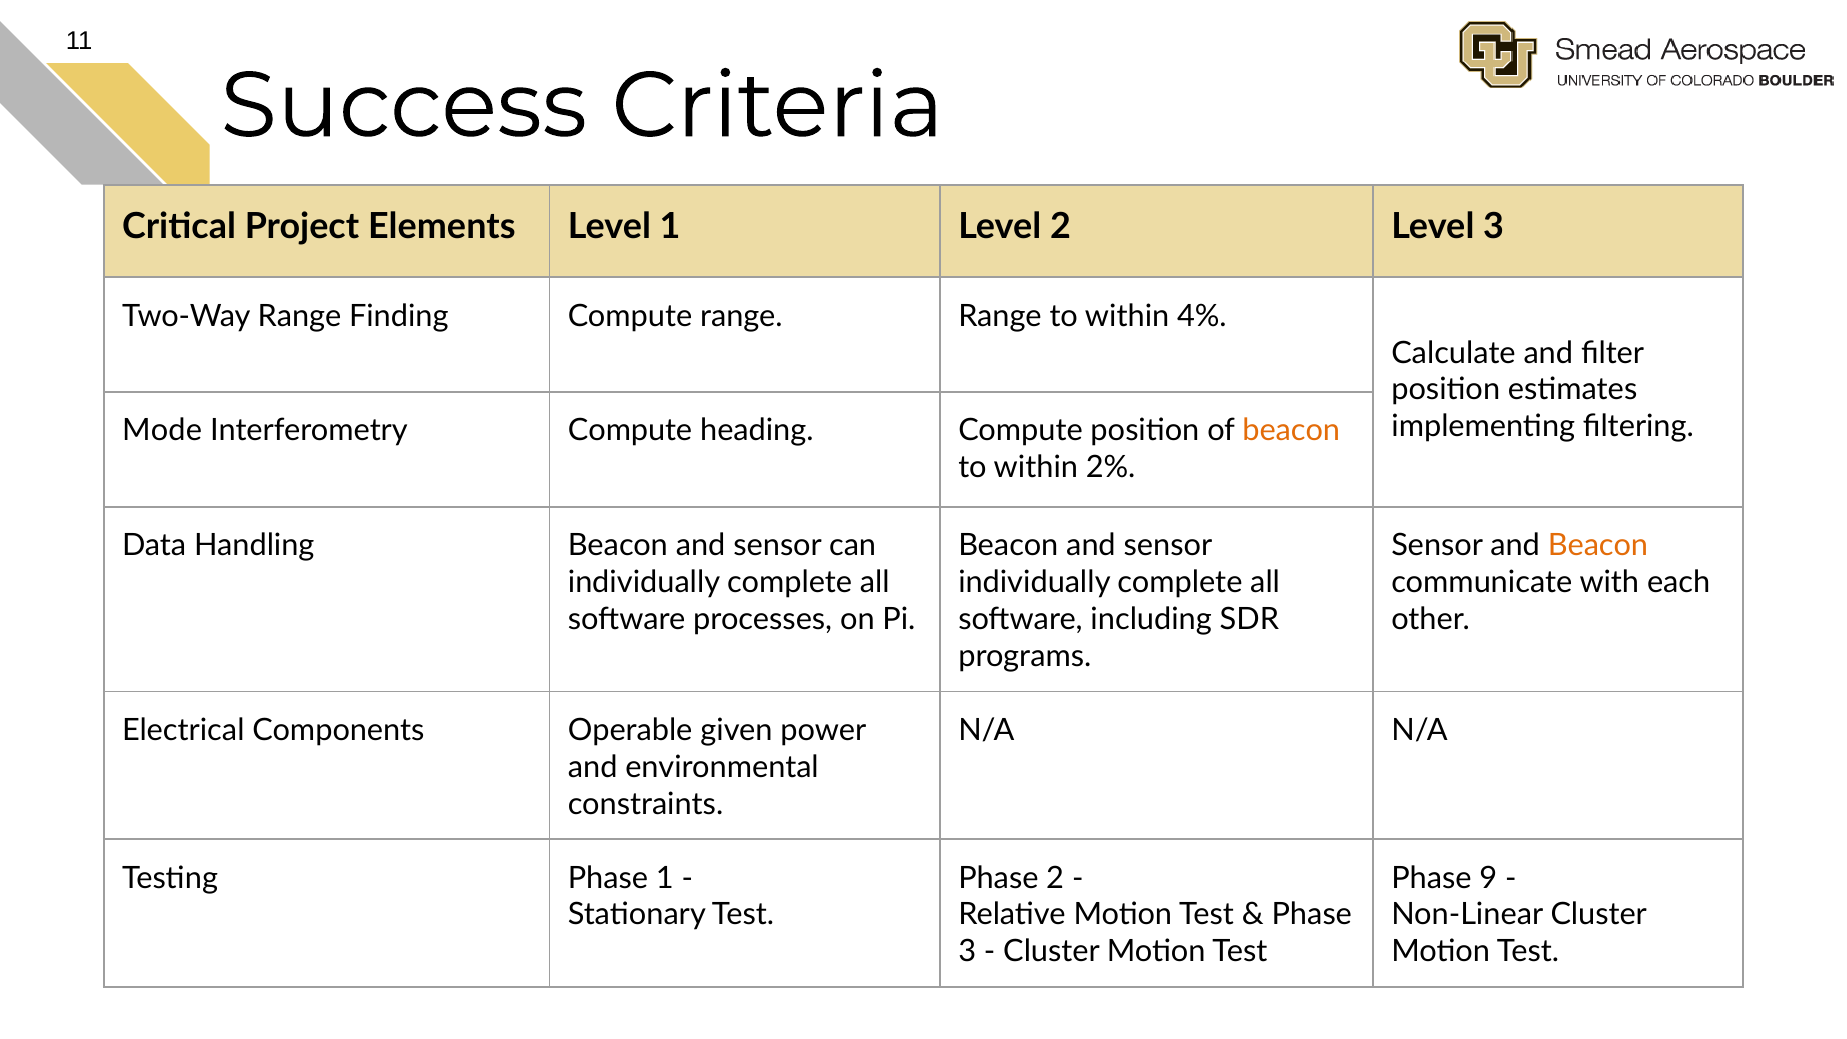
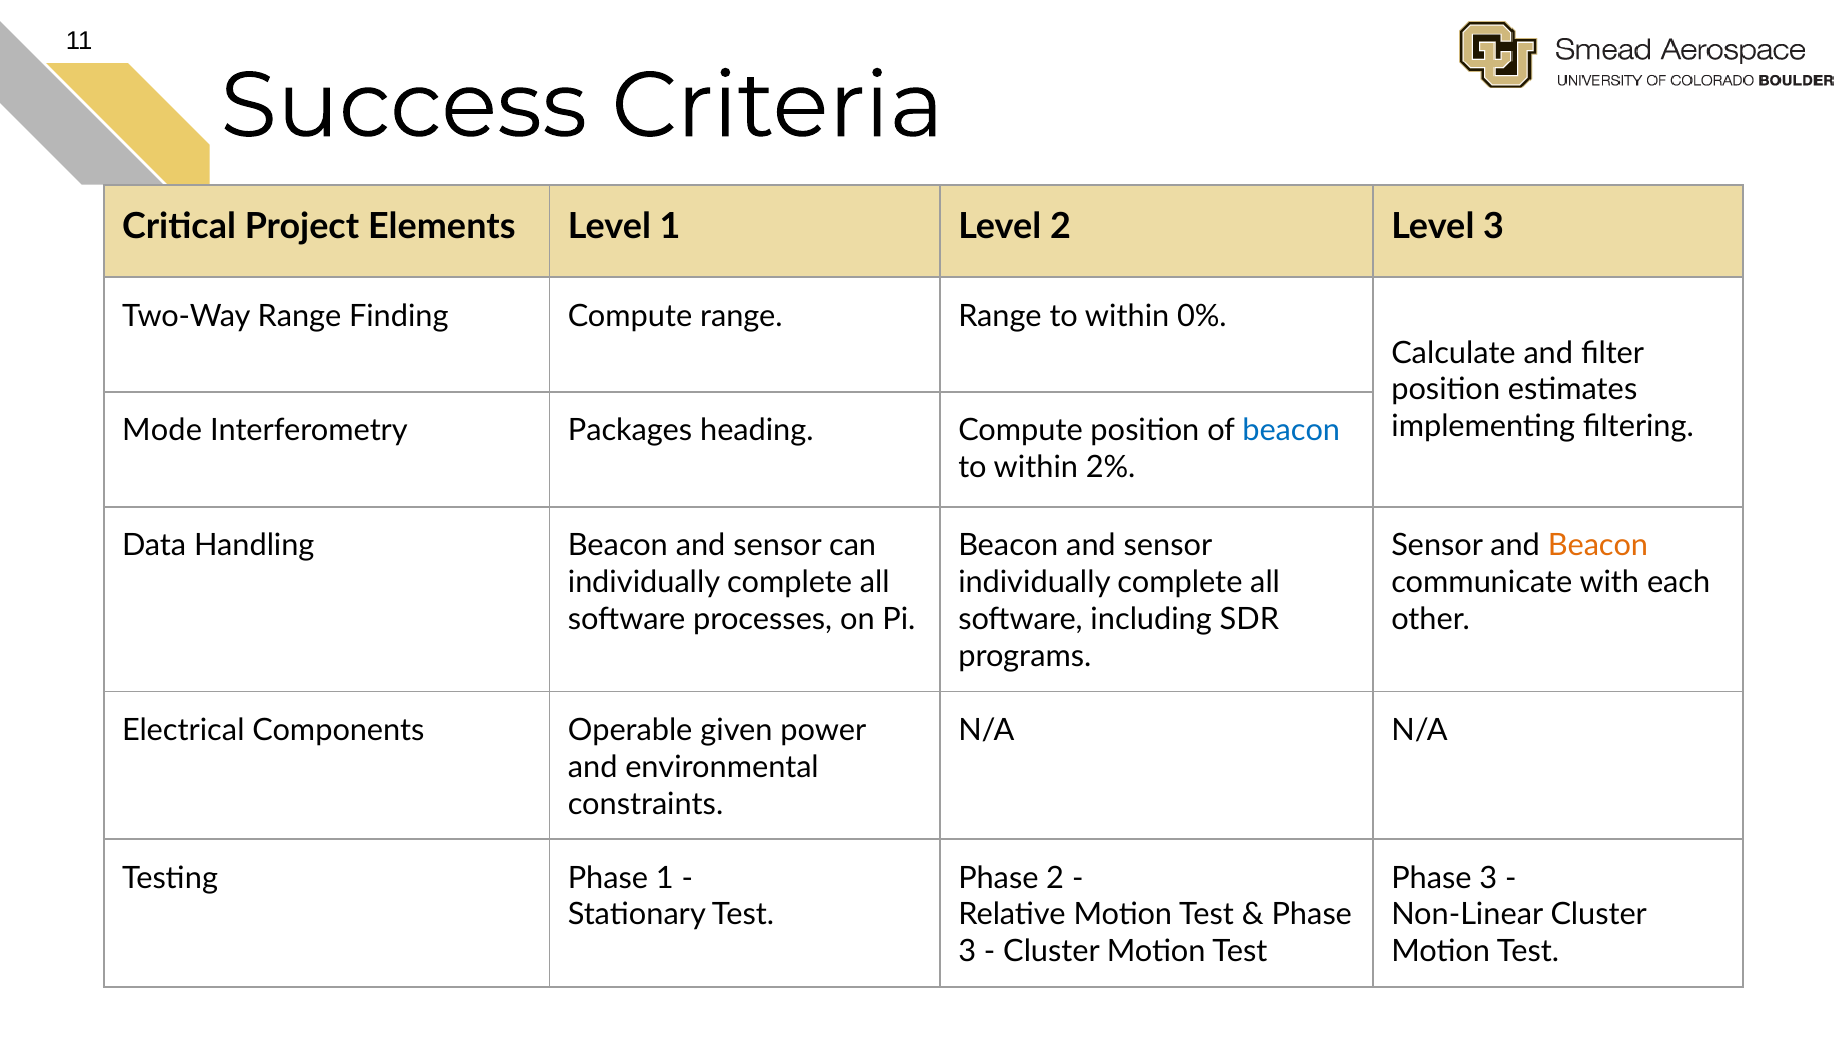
4%: 4% -> 0%
Interferometry Compute: Compute -> Packages
beacon at (1291, 431) colour: orange -> blue
9 at (1488, 878): 9 -> 3
